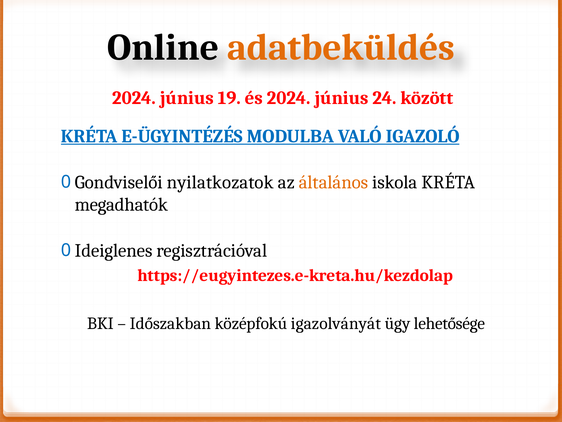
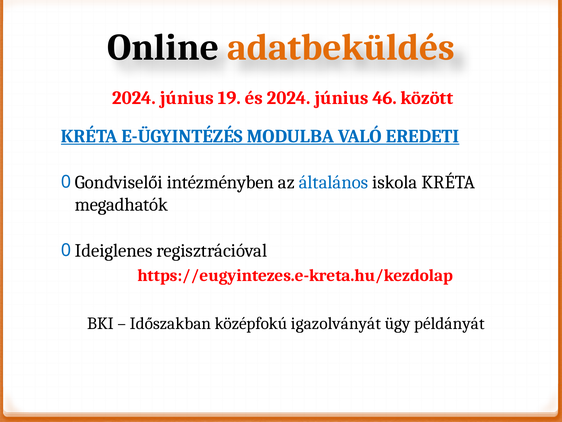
24: 24 -> 46
IGAZOLÓ: IGAZOLÓ -> EREDETI
nyilatkozatok: nyilatkozatok -> intézményben
általános colour: orange -> blue
lehetősége: lehetősége -> példányát
